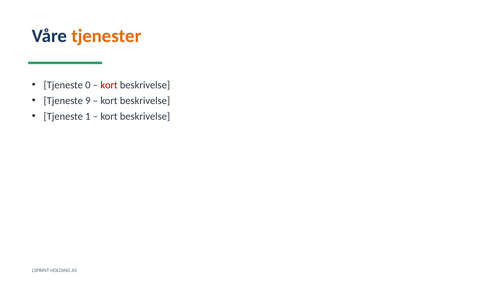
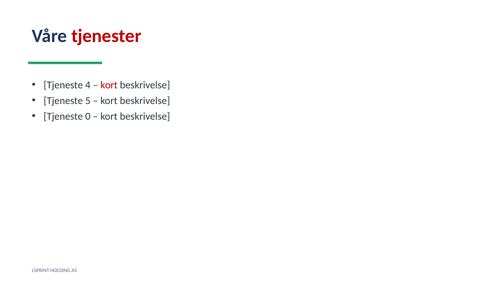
tjenester colour: orange -> red
0: 0 -> 4
9: 9 -> 5
1: 1 -> 0
